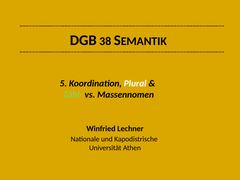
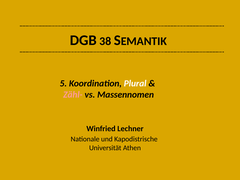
Zähl- colour: light green -> pink
